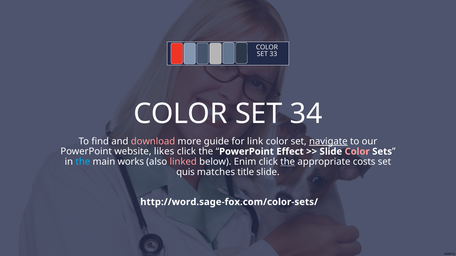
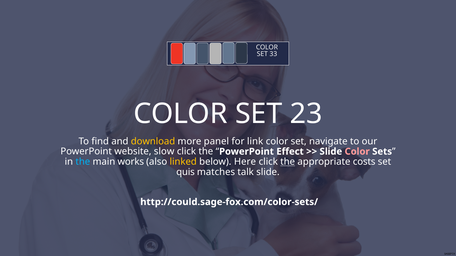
34: 34 -> 23
download colour: pink -> yellow
guide: guide -> panel
navigate underline: present -> none
likes: likes -> slow
linked colour: pink -> yellow
Enim: Enim -> Here
title: title -> talk
http://word.sage-fox.com/color-sets/: http://word.sage-fox.com/color-sets/ -> http://could.sage-fox.com/color-sets/
